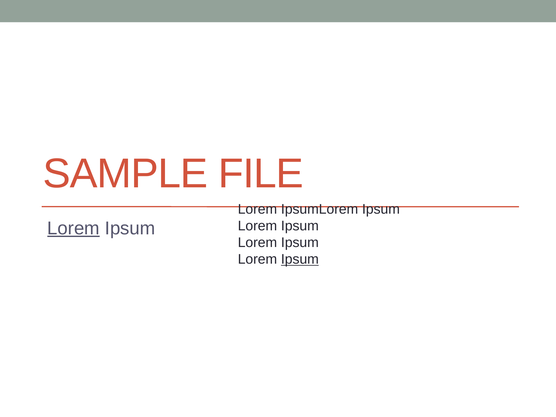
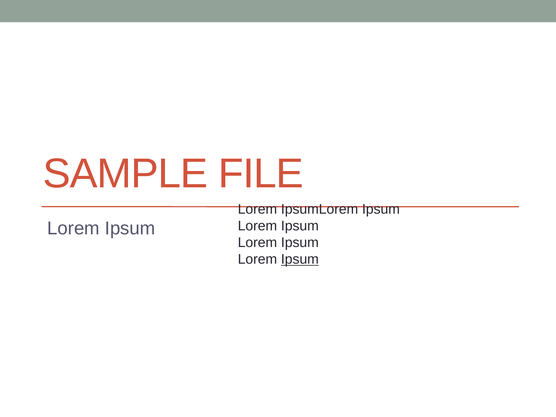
Lorem at (74, 228) underline: present -> none
